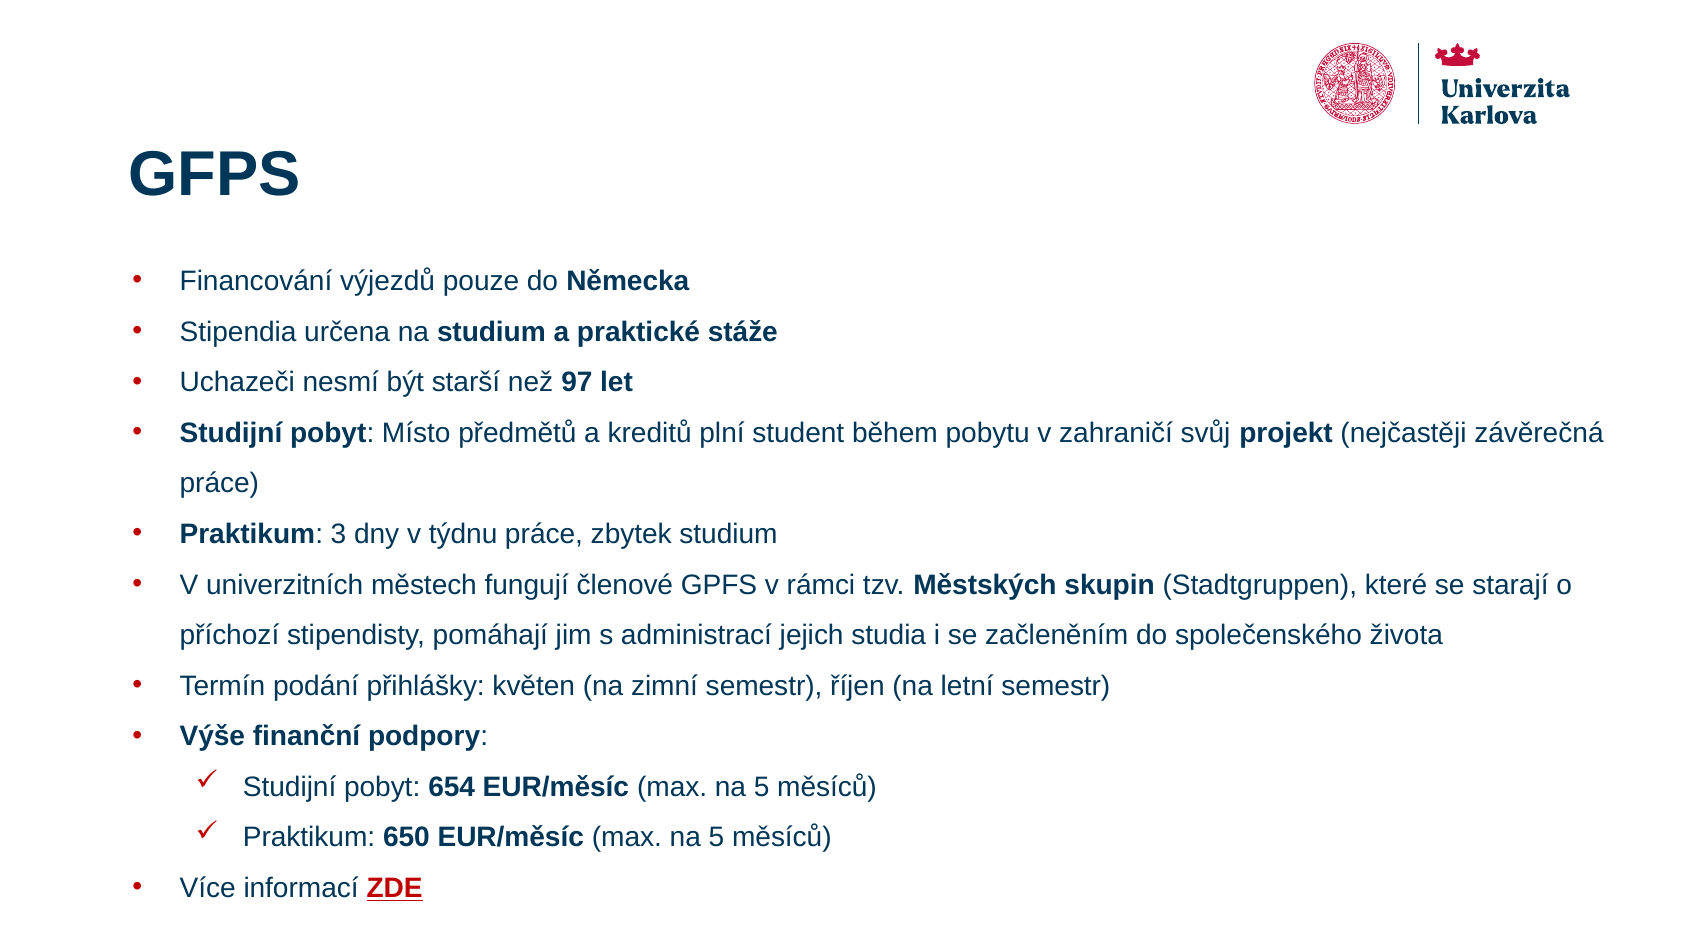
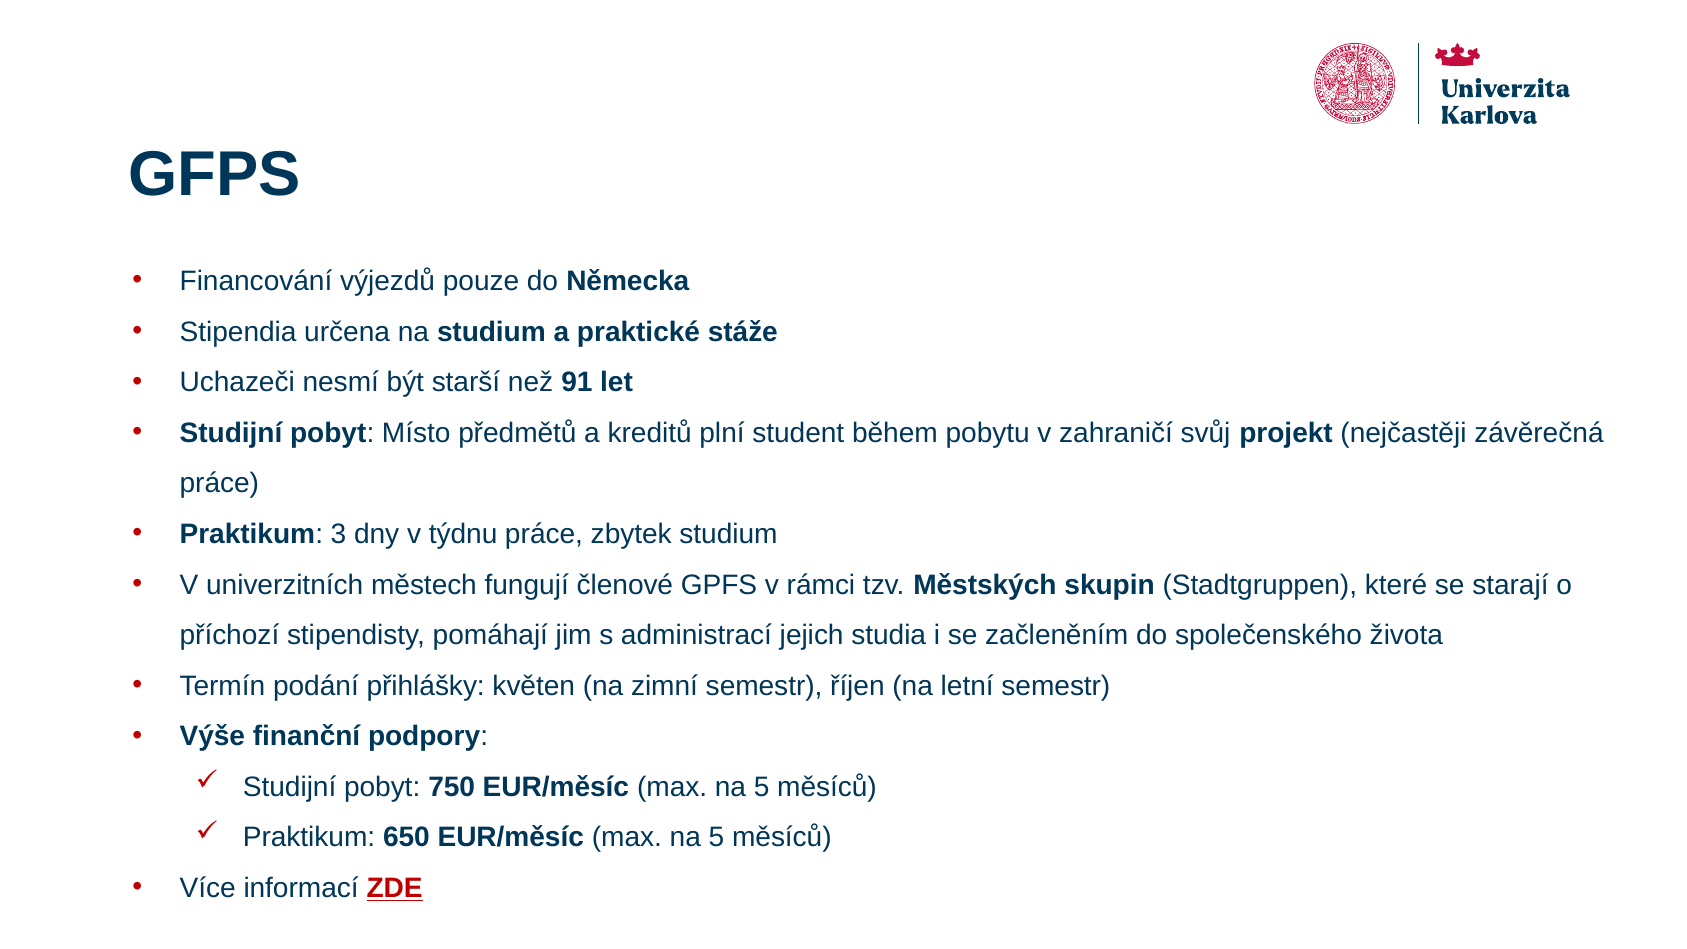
97: 97 -> 91
654: 654 -> 750
